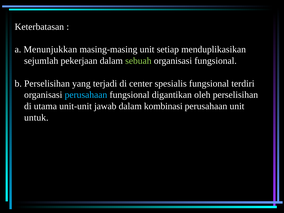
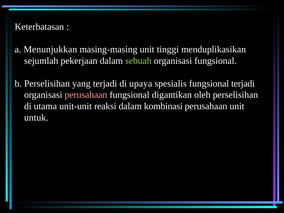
setiap: setiap -> tinggi
center: center -> upaya
fungsional terdiri: terdiri -> terjadi
perusahaan at (86, 95) colour: light blue -> pink
jawab: jawab -> reaksi
